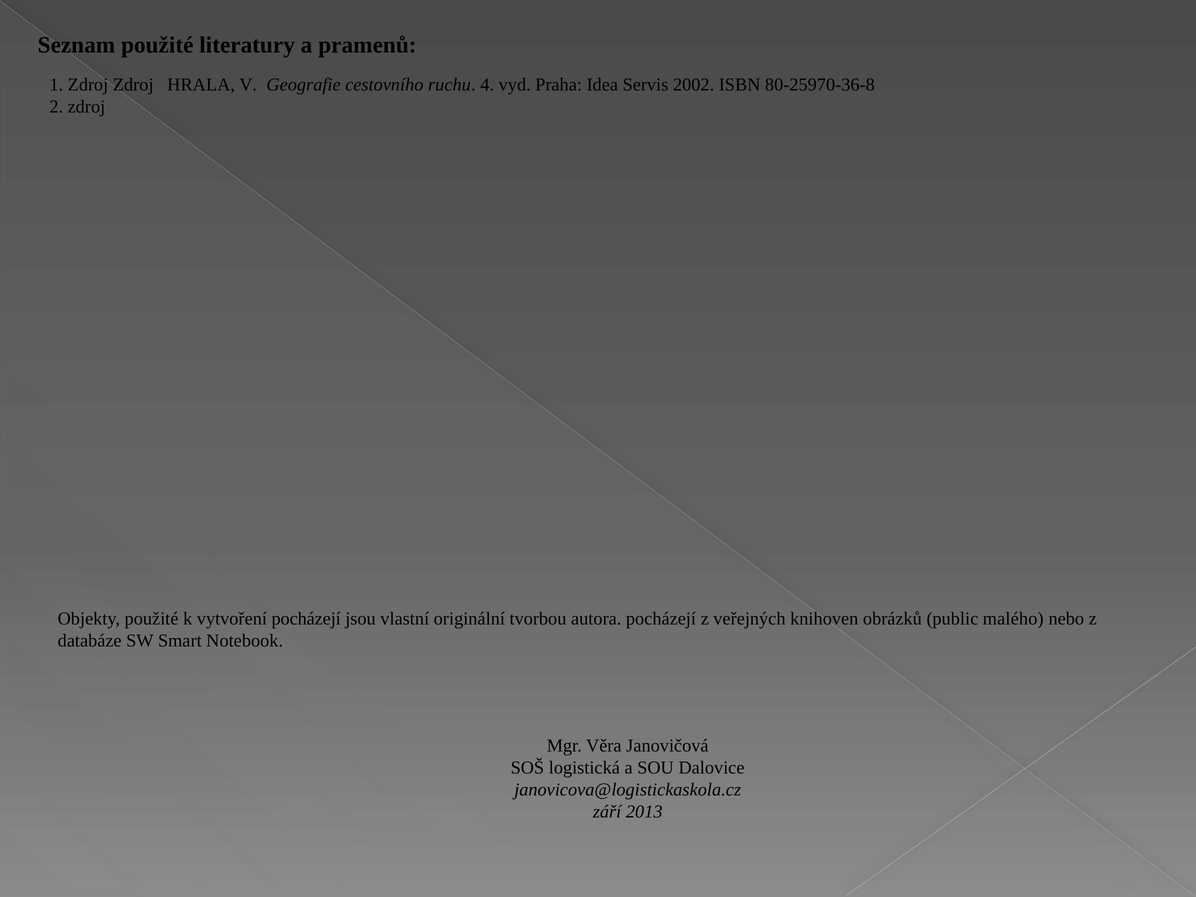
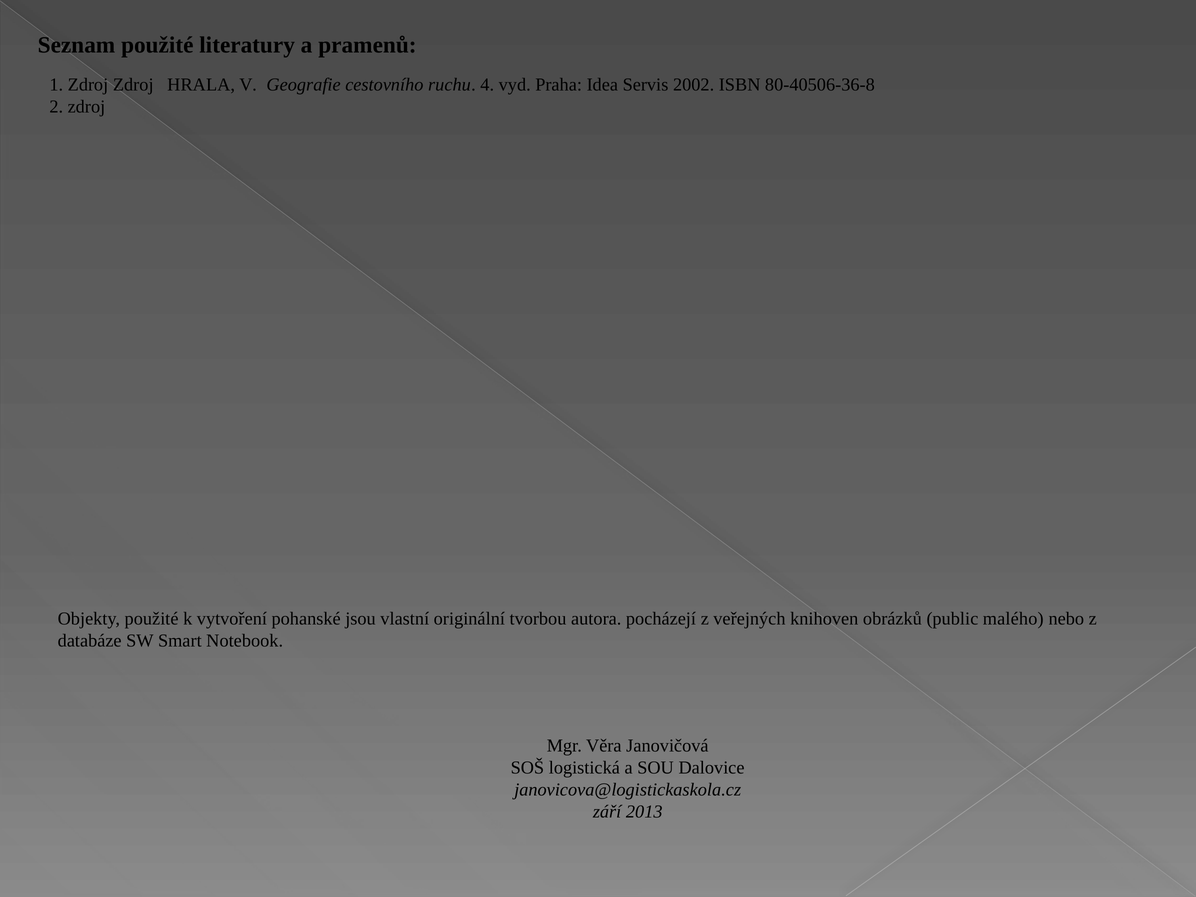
80-25970-36-8: 80-25970-36-8 -> 80-40506-36-8
vytvoření pocházejí: pocházejí -> pohanské
